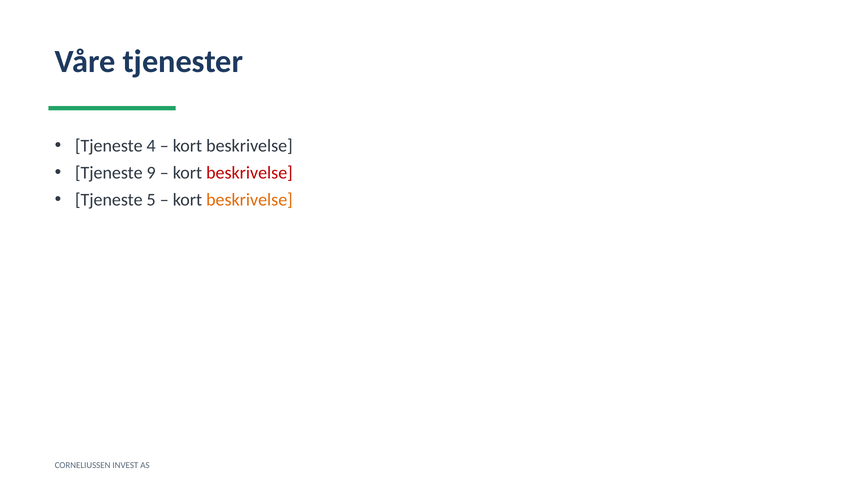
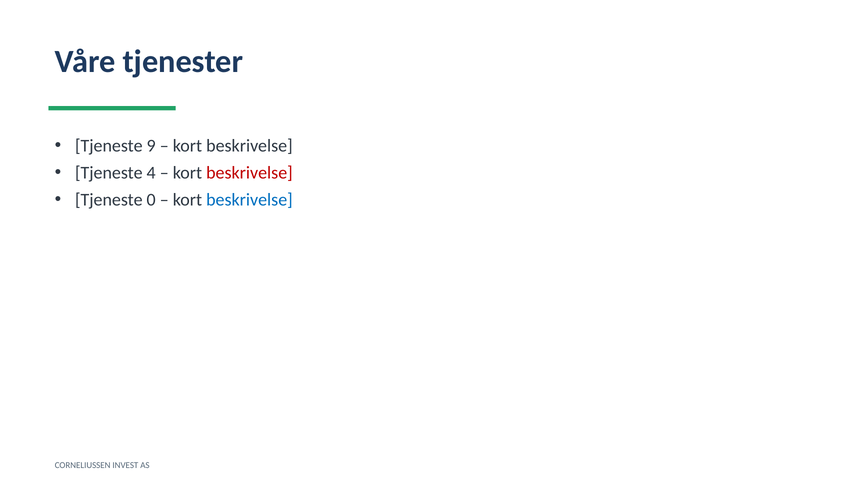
4: 4 -> 9
9: 9 -> 4
5: 5 -> 0
beskrivelse at (249, 200) colour: orange -> blue
